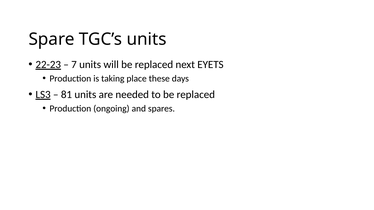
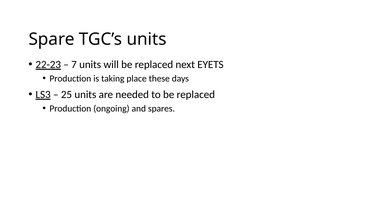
81: 81 -> 25
